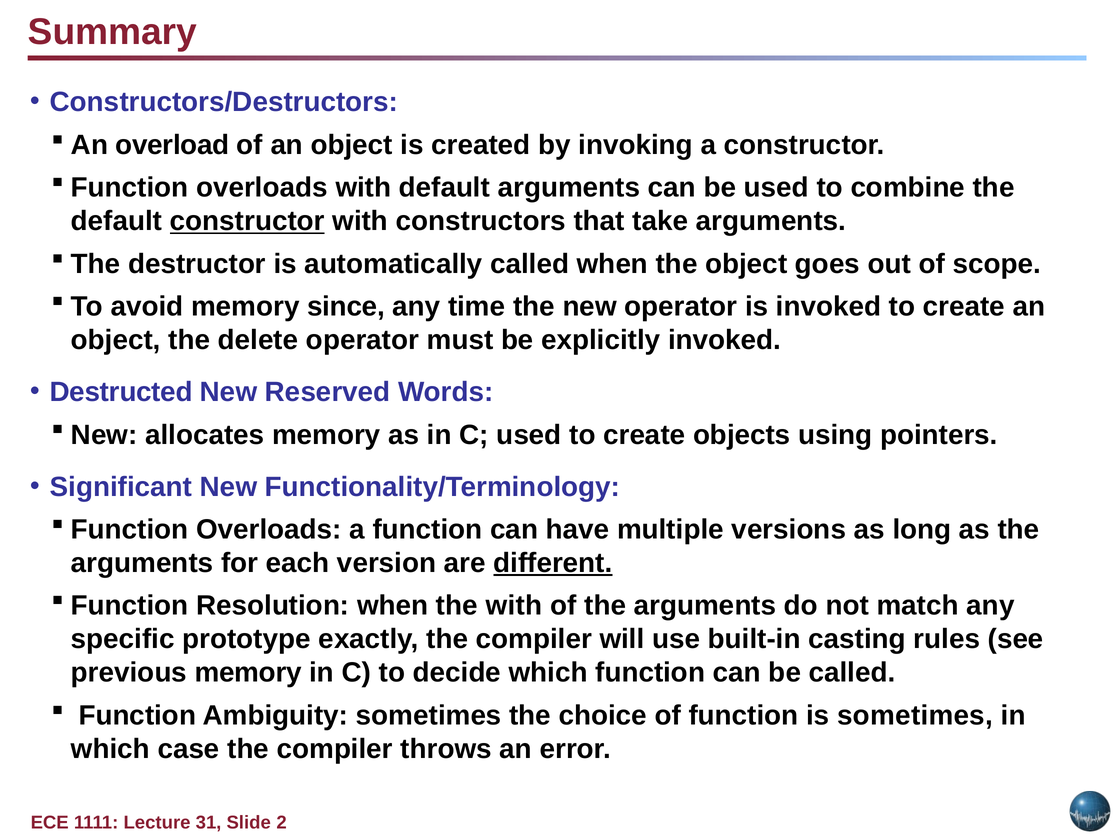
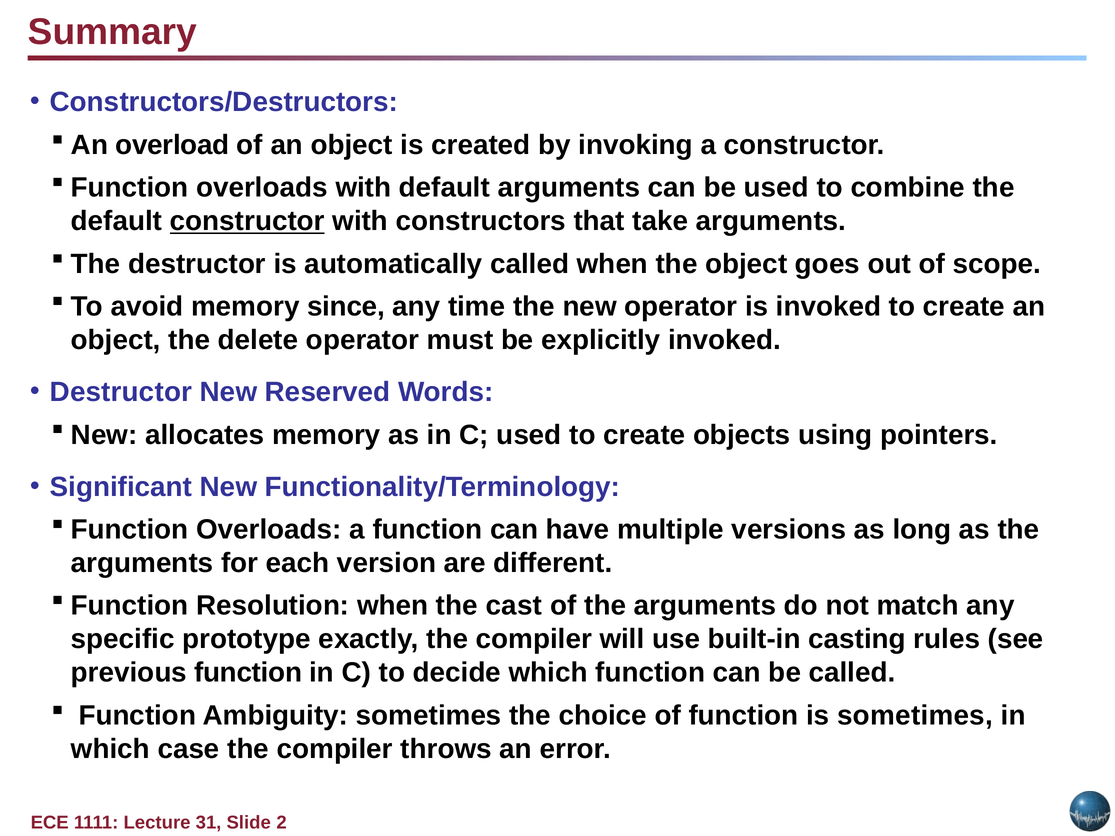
Destructed at (121, 392): Destructed -> Destructor
different underline: present -> none
the with: with -> cast
previous memory: memory -> function
